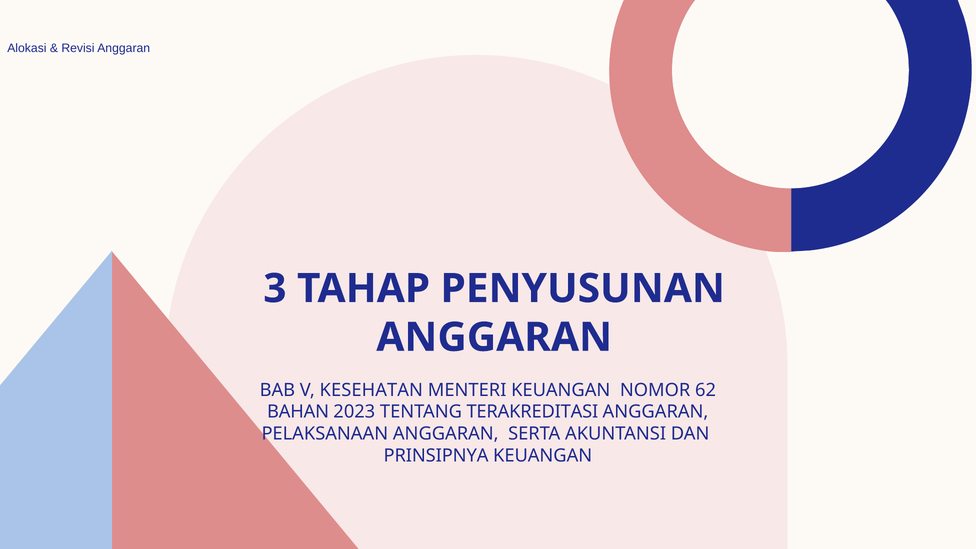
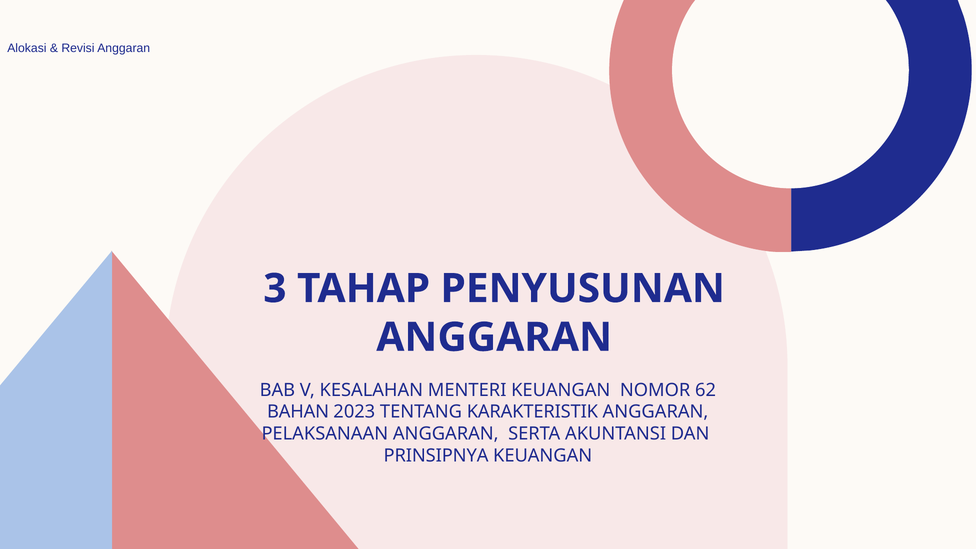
KESEHATAN: KESEHATAN -> KESALAHAN
TERAKREDITASI: TERAKREDITASI -> KARAKTERISTIK
